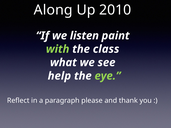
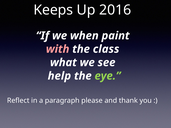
Along: Along -> Keeps
2010: 2010 -> 2016
listen: listen -> when
with colour: light green -> pink
